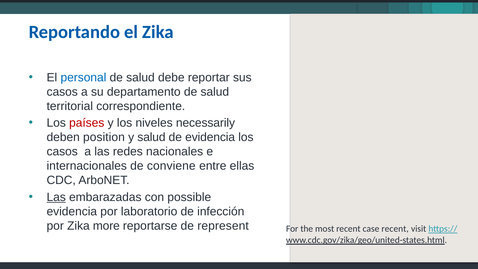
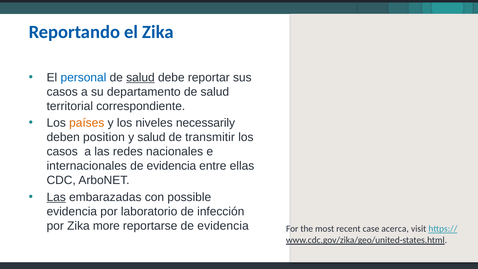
salud at (140, 78) underline: none -> present
países colour: red -> orange
de evidencia: evidencia -> transmitir
internacionales de conviene: conviene -> evidencia
reportarse de represent: represent -> evidencia
case recent: recent -> acerca
